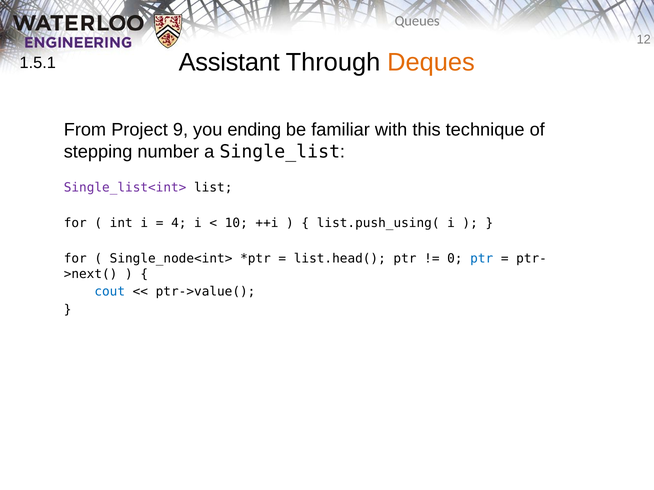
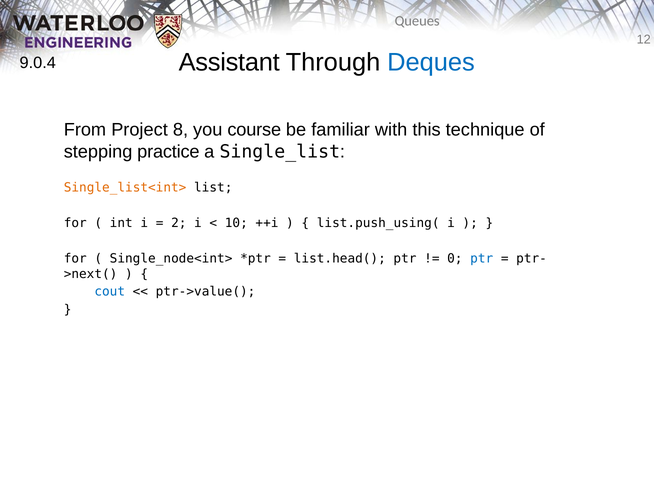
Deques colour: orange -> blue
1.5.1: 1.5.1 -> 9.0.4
9: 9 -> 8
ending: ending -> course
number: number -> practice
Single_list<int> colour: purple -> orange
4: 4 -> 2
